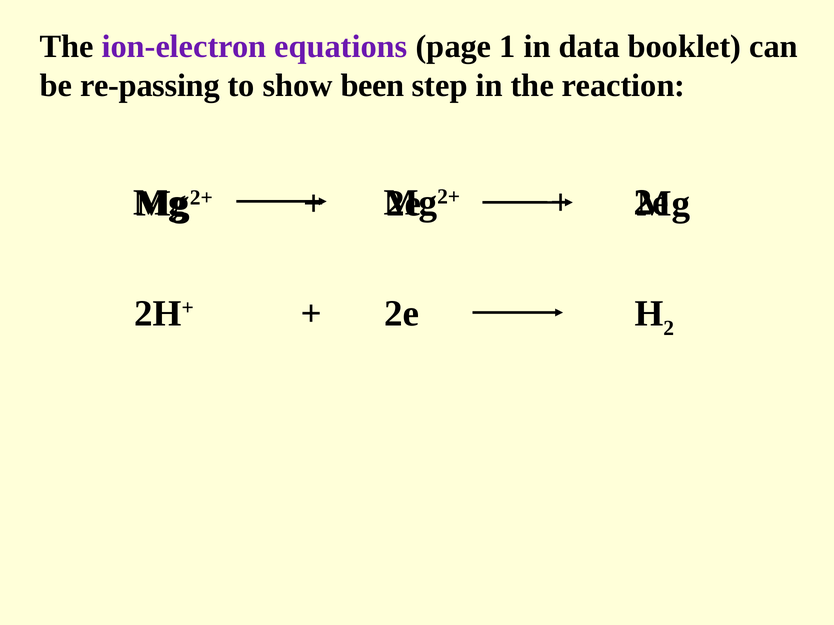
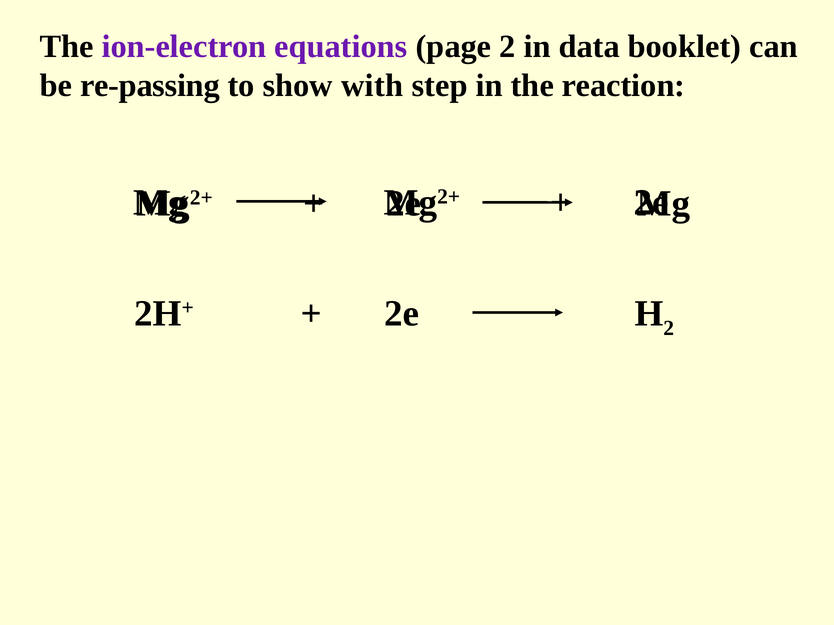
page 1: 1 -> 2
been: been -> with
